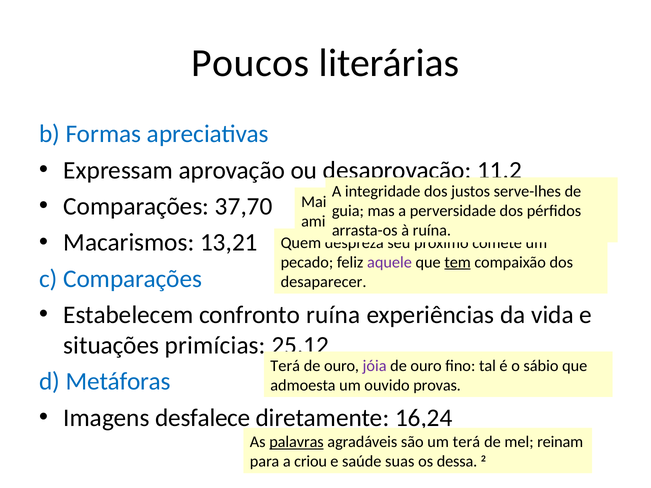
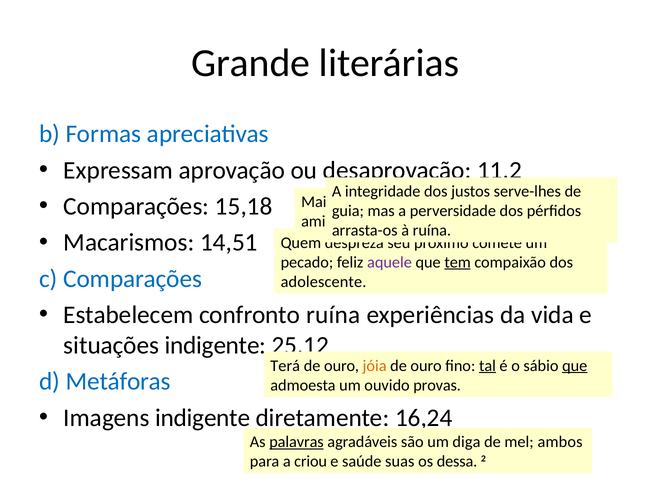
Poucos: Poucos -> Grande
37,70: 37,70 -> 15,18
13,21: 13,21 -> 14,51
desaparecer: desaparecer -> adolescente
situações primícias: primícias -> indigente
jóia colour: purple -> orange
tal underline: none -> present
que at (575, 366) underline: none -> present
Imagens desfalece: desfalece -> indigente
um terá: terá -> diga
reinam: reinam -> ambos
